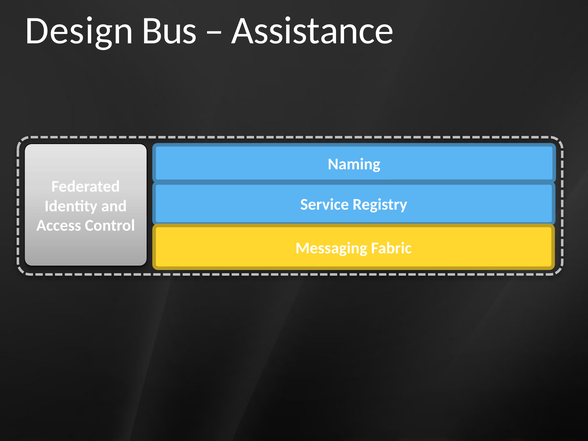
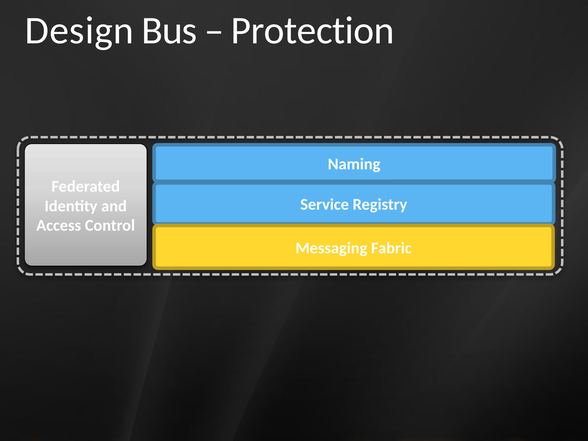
Assistance: Assistance -> Protection
